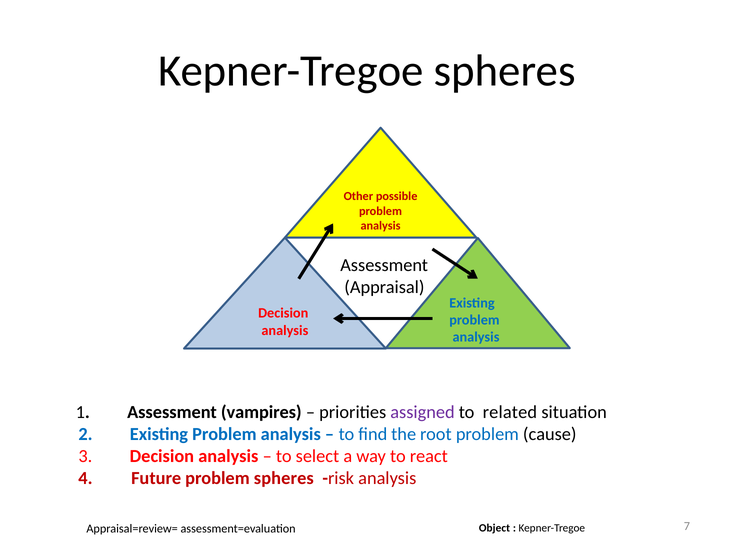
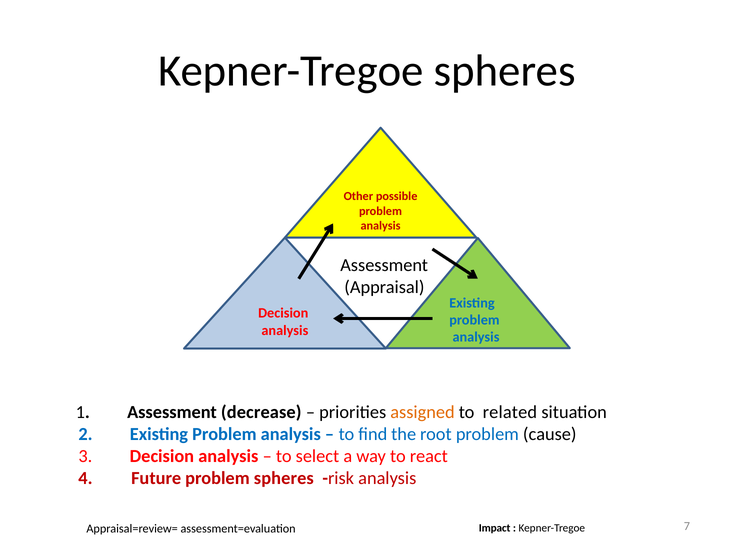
vampires: vampires -> decrease
assigned colour: purple -> orange
Object: Object -> Impact
